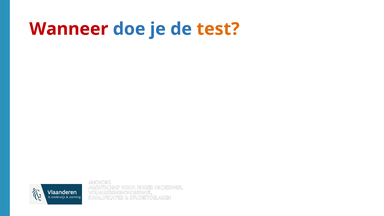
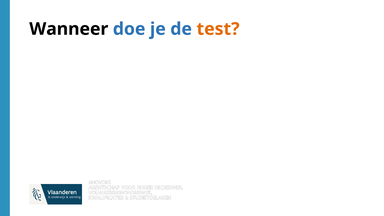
Wanneer colour: red -> black
